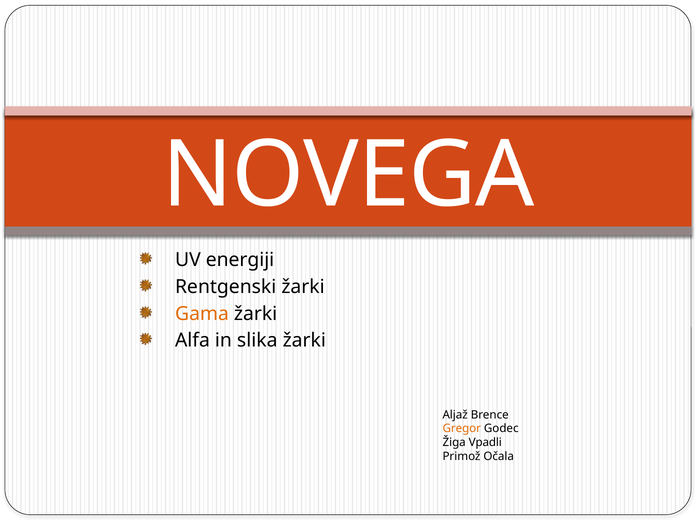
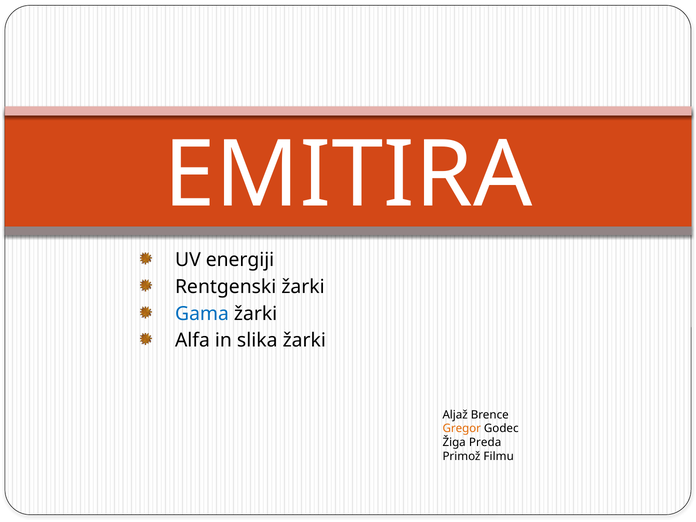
NOVEGA: NOVEGA -> EMITIRA
Gama colour: orange -> blue
Vpadli: Vpadli -> Preda
Očala: Očala -> Filmu
